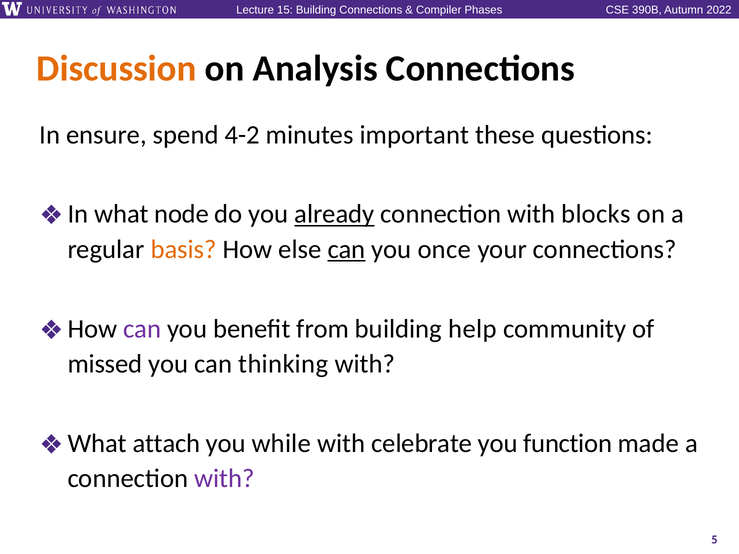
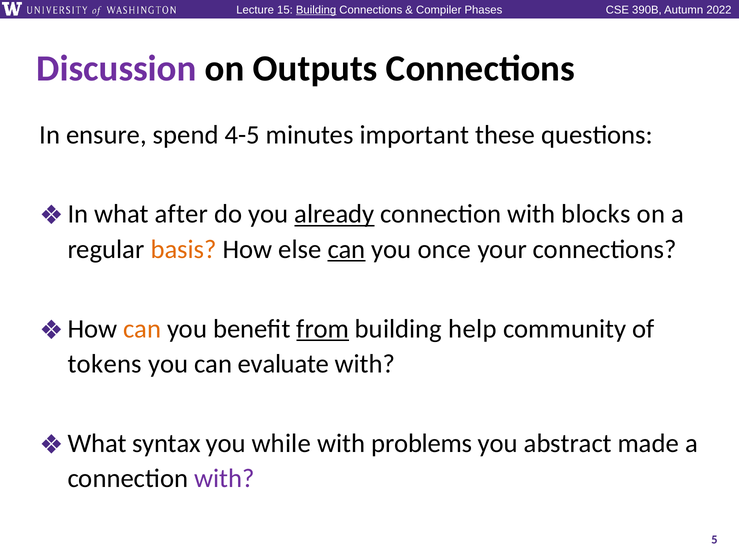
Building at (316, 10) underline: none -> present
Discussion colour: orange -> purple
Analysis: Analysis -> Outputs
4-2: 4-2 -> 4-5
node: node -> after
can at (142, 329) colour: purple -> orange
from underline: none -> present
missed: missed -> tokens
thinking: thinking -> evaluate
attach: attach -> syntax
celebrate: celebrate -> problems
function: function -> abstract
